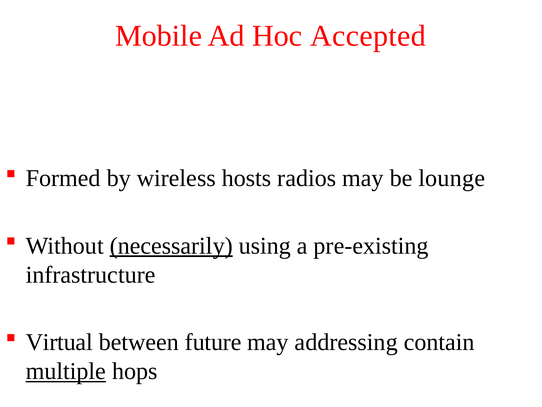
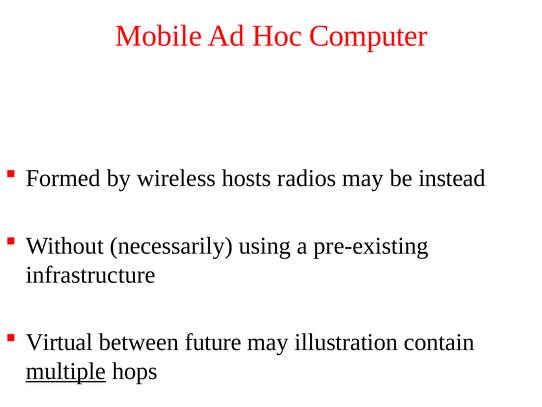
Accepted: Accepted -> Computer
lounge: lounge -> instead
necessarily underline: present -> none
addressing: addressing -> illustration
